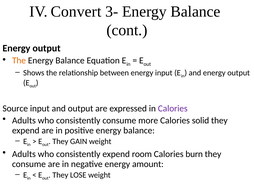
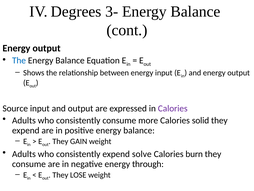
Convert: Convert -> Degrees
The at (19, 60) colour: orange -> blue
room: room -> solve
amount: amount -> through
